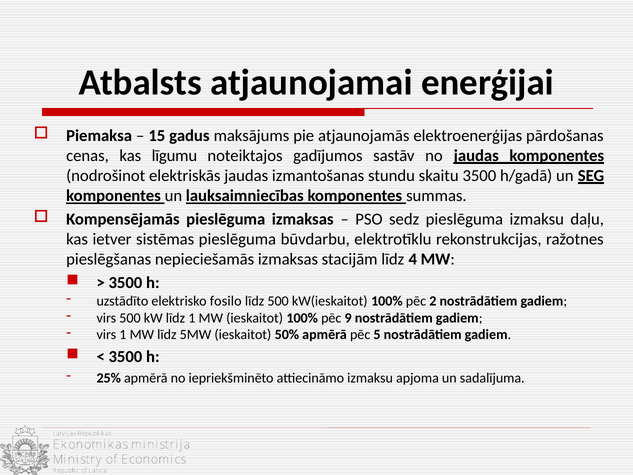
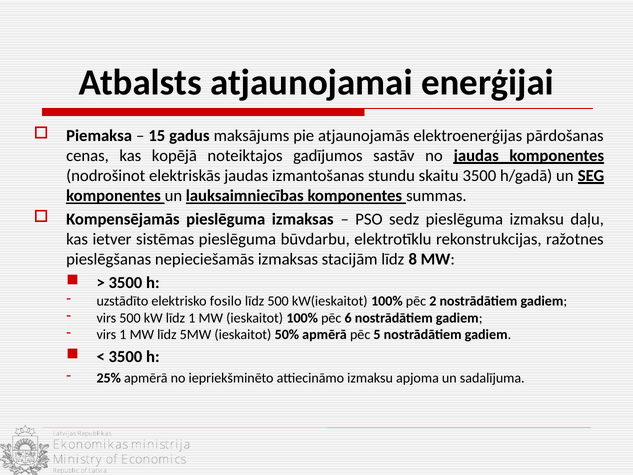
līgumu: līgumu -> kopējā
4: 4 -> 8
9: 9 -> 6
